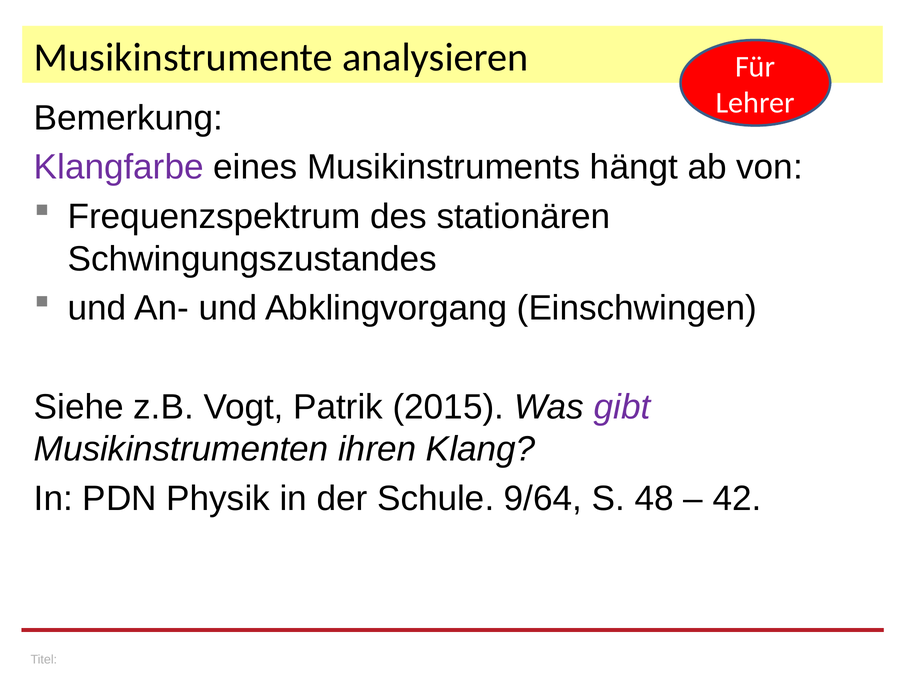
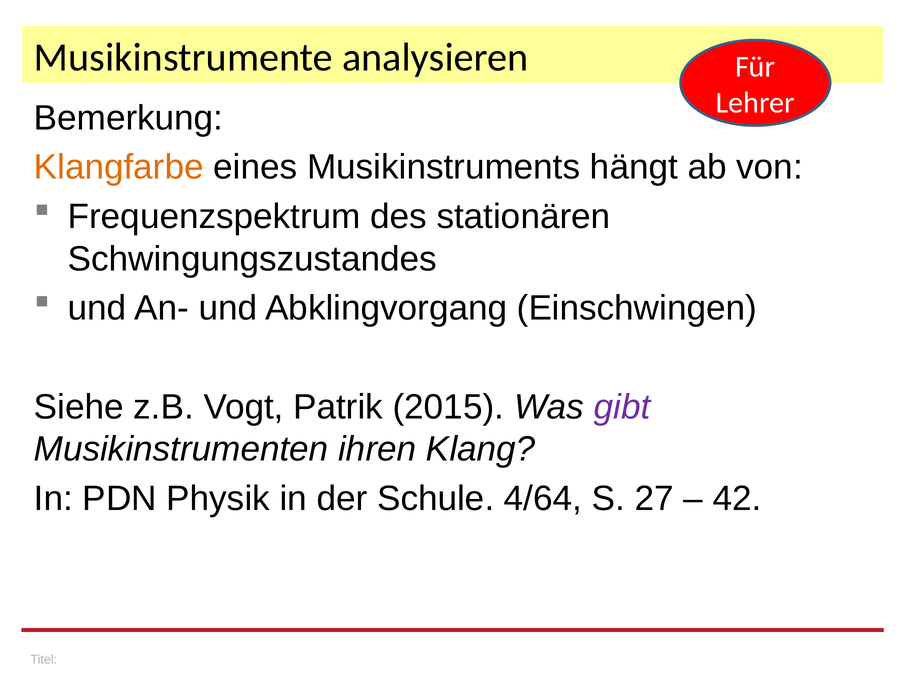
Klangfarbe colour: purple -> orange
9/64: 9/64 -> 4/64
48: 48 -> 27
